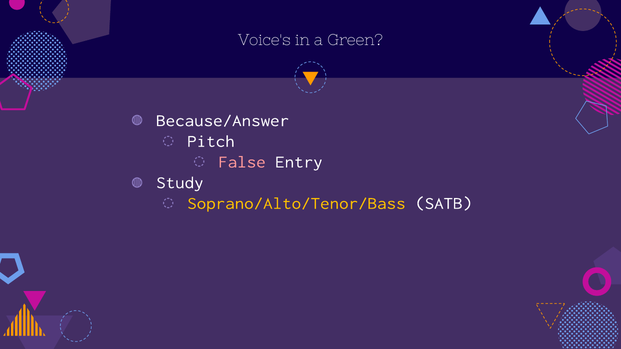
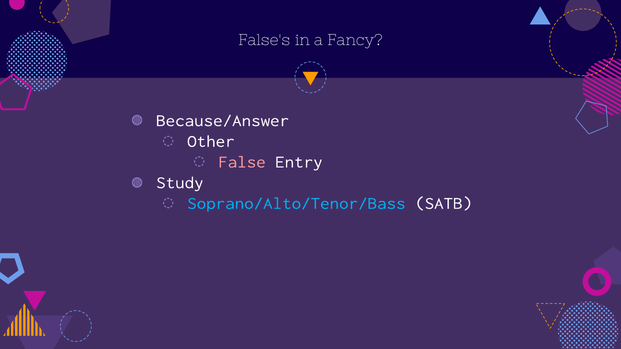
Voice's: Voice's -> False's
Green: Green -> Fancy
Pitch: Pitch -> Other
Soprano/Alto/Tenor/Bass colour: yellow -> light blue
